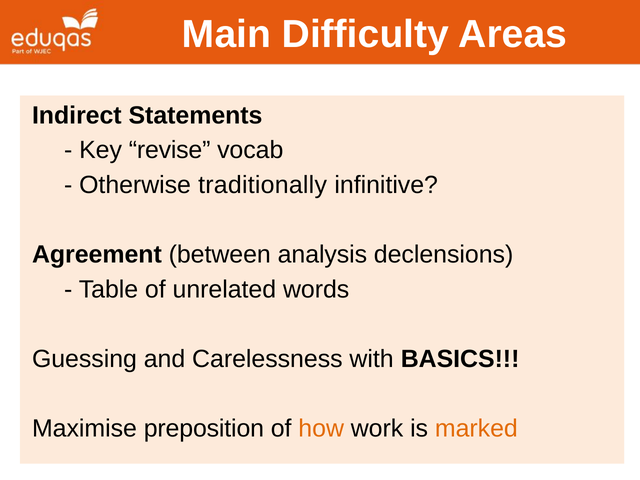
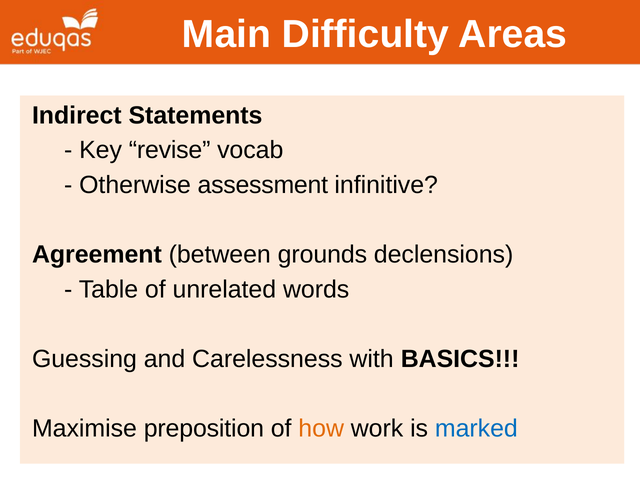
traditionally: traditionally -> assessment
analysis: analysis -> grounds
marked colour: orange -> blue
